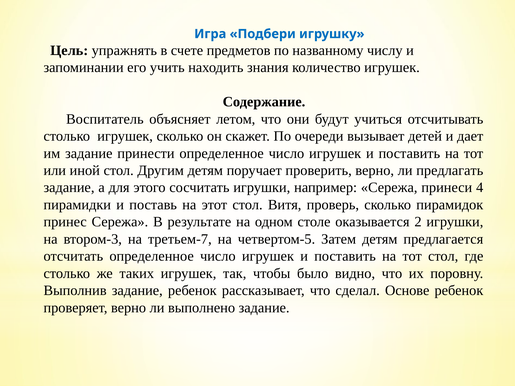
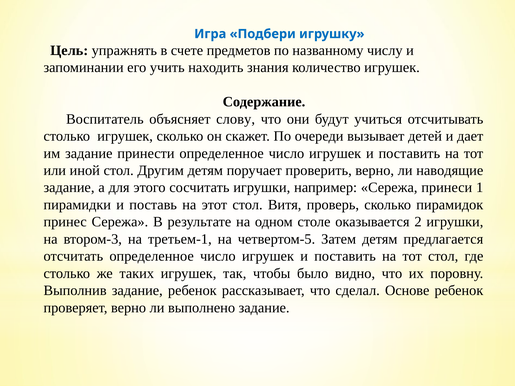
летом: летом -> слову
предлагать: предлагать -> наводящие
4: 4 -> 1
третьем-7: третьем-7 -> третьем-1
